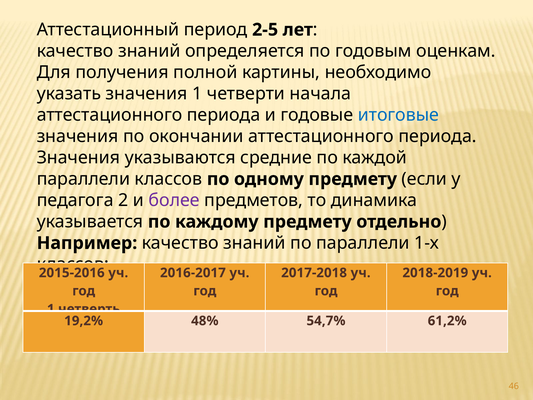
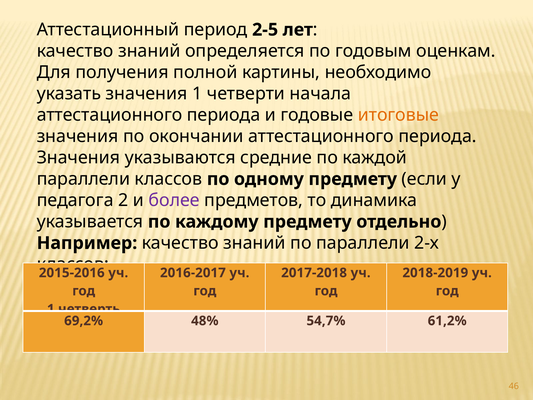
итоговые colour: blue -> orange
1-х: 1-х -> 2-х
19,2%: 19,2% -> 69,2%
